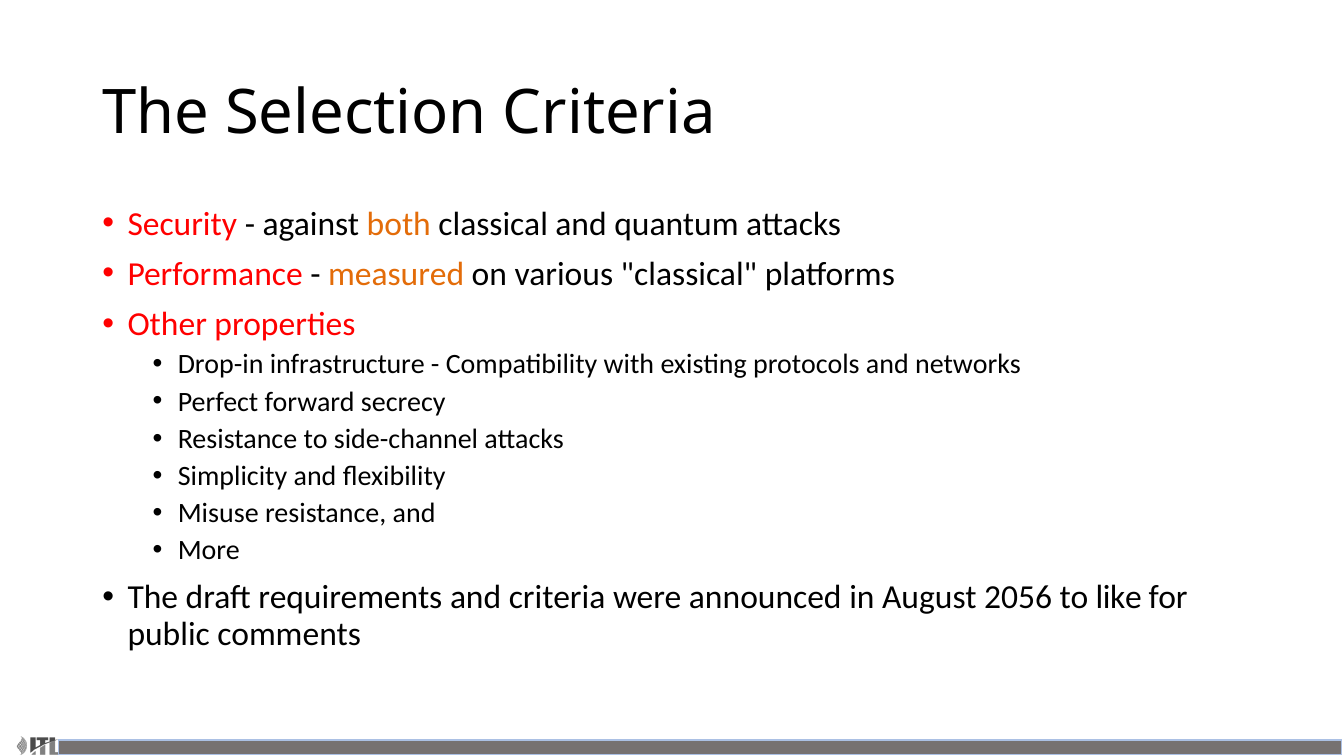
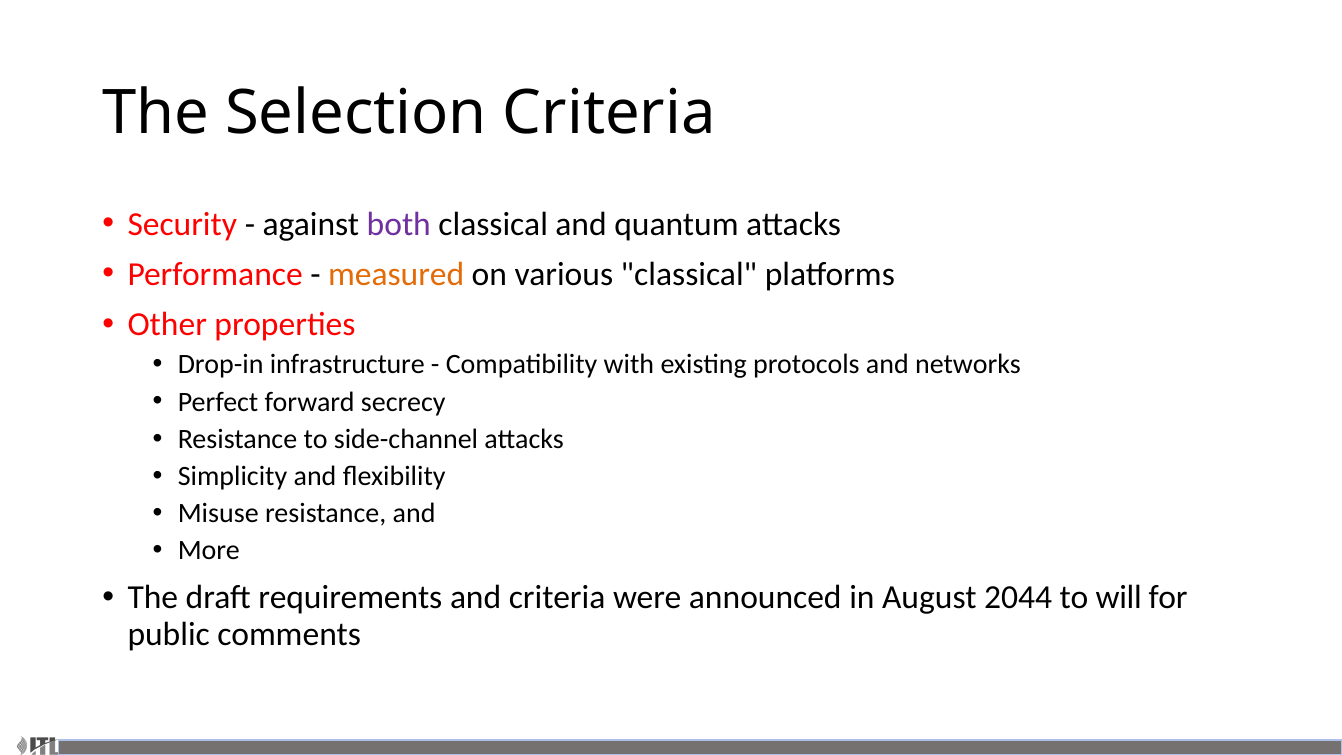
both colour: orange -> purple
2056: 2056 -> 2044
like: like -> will
